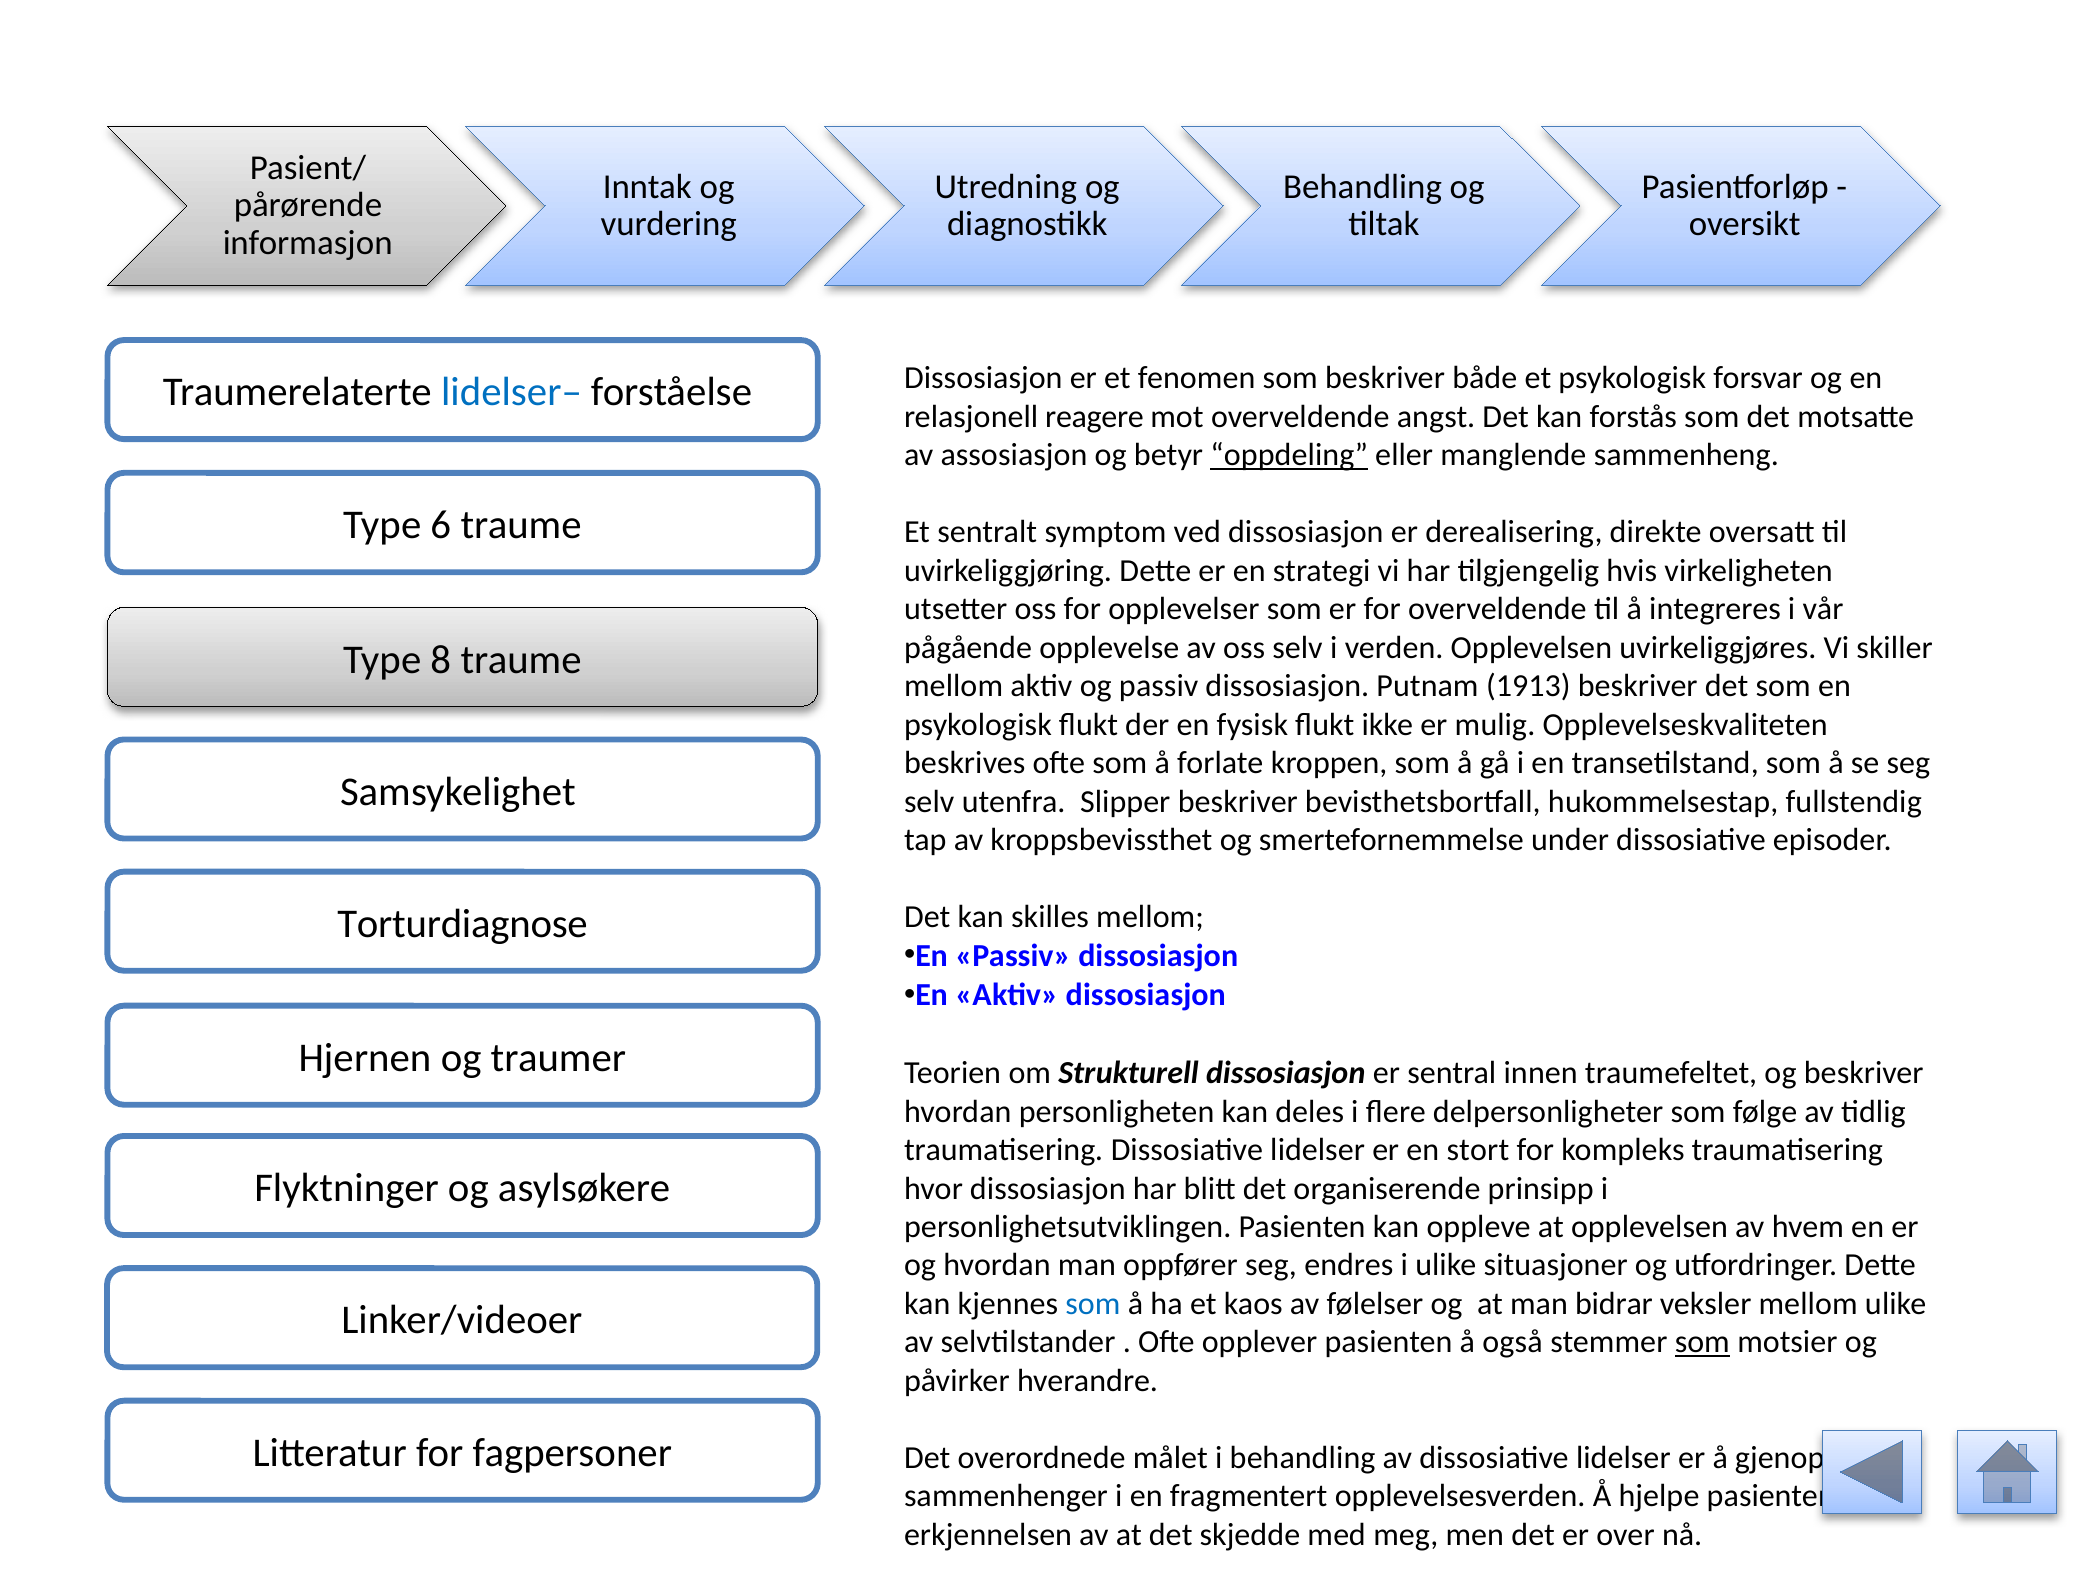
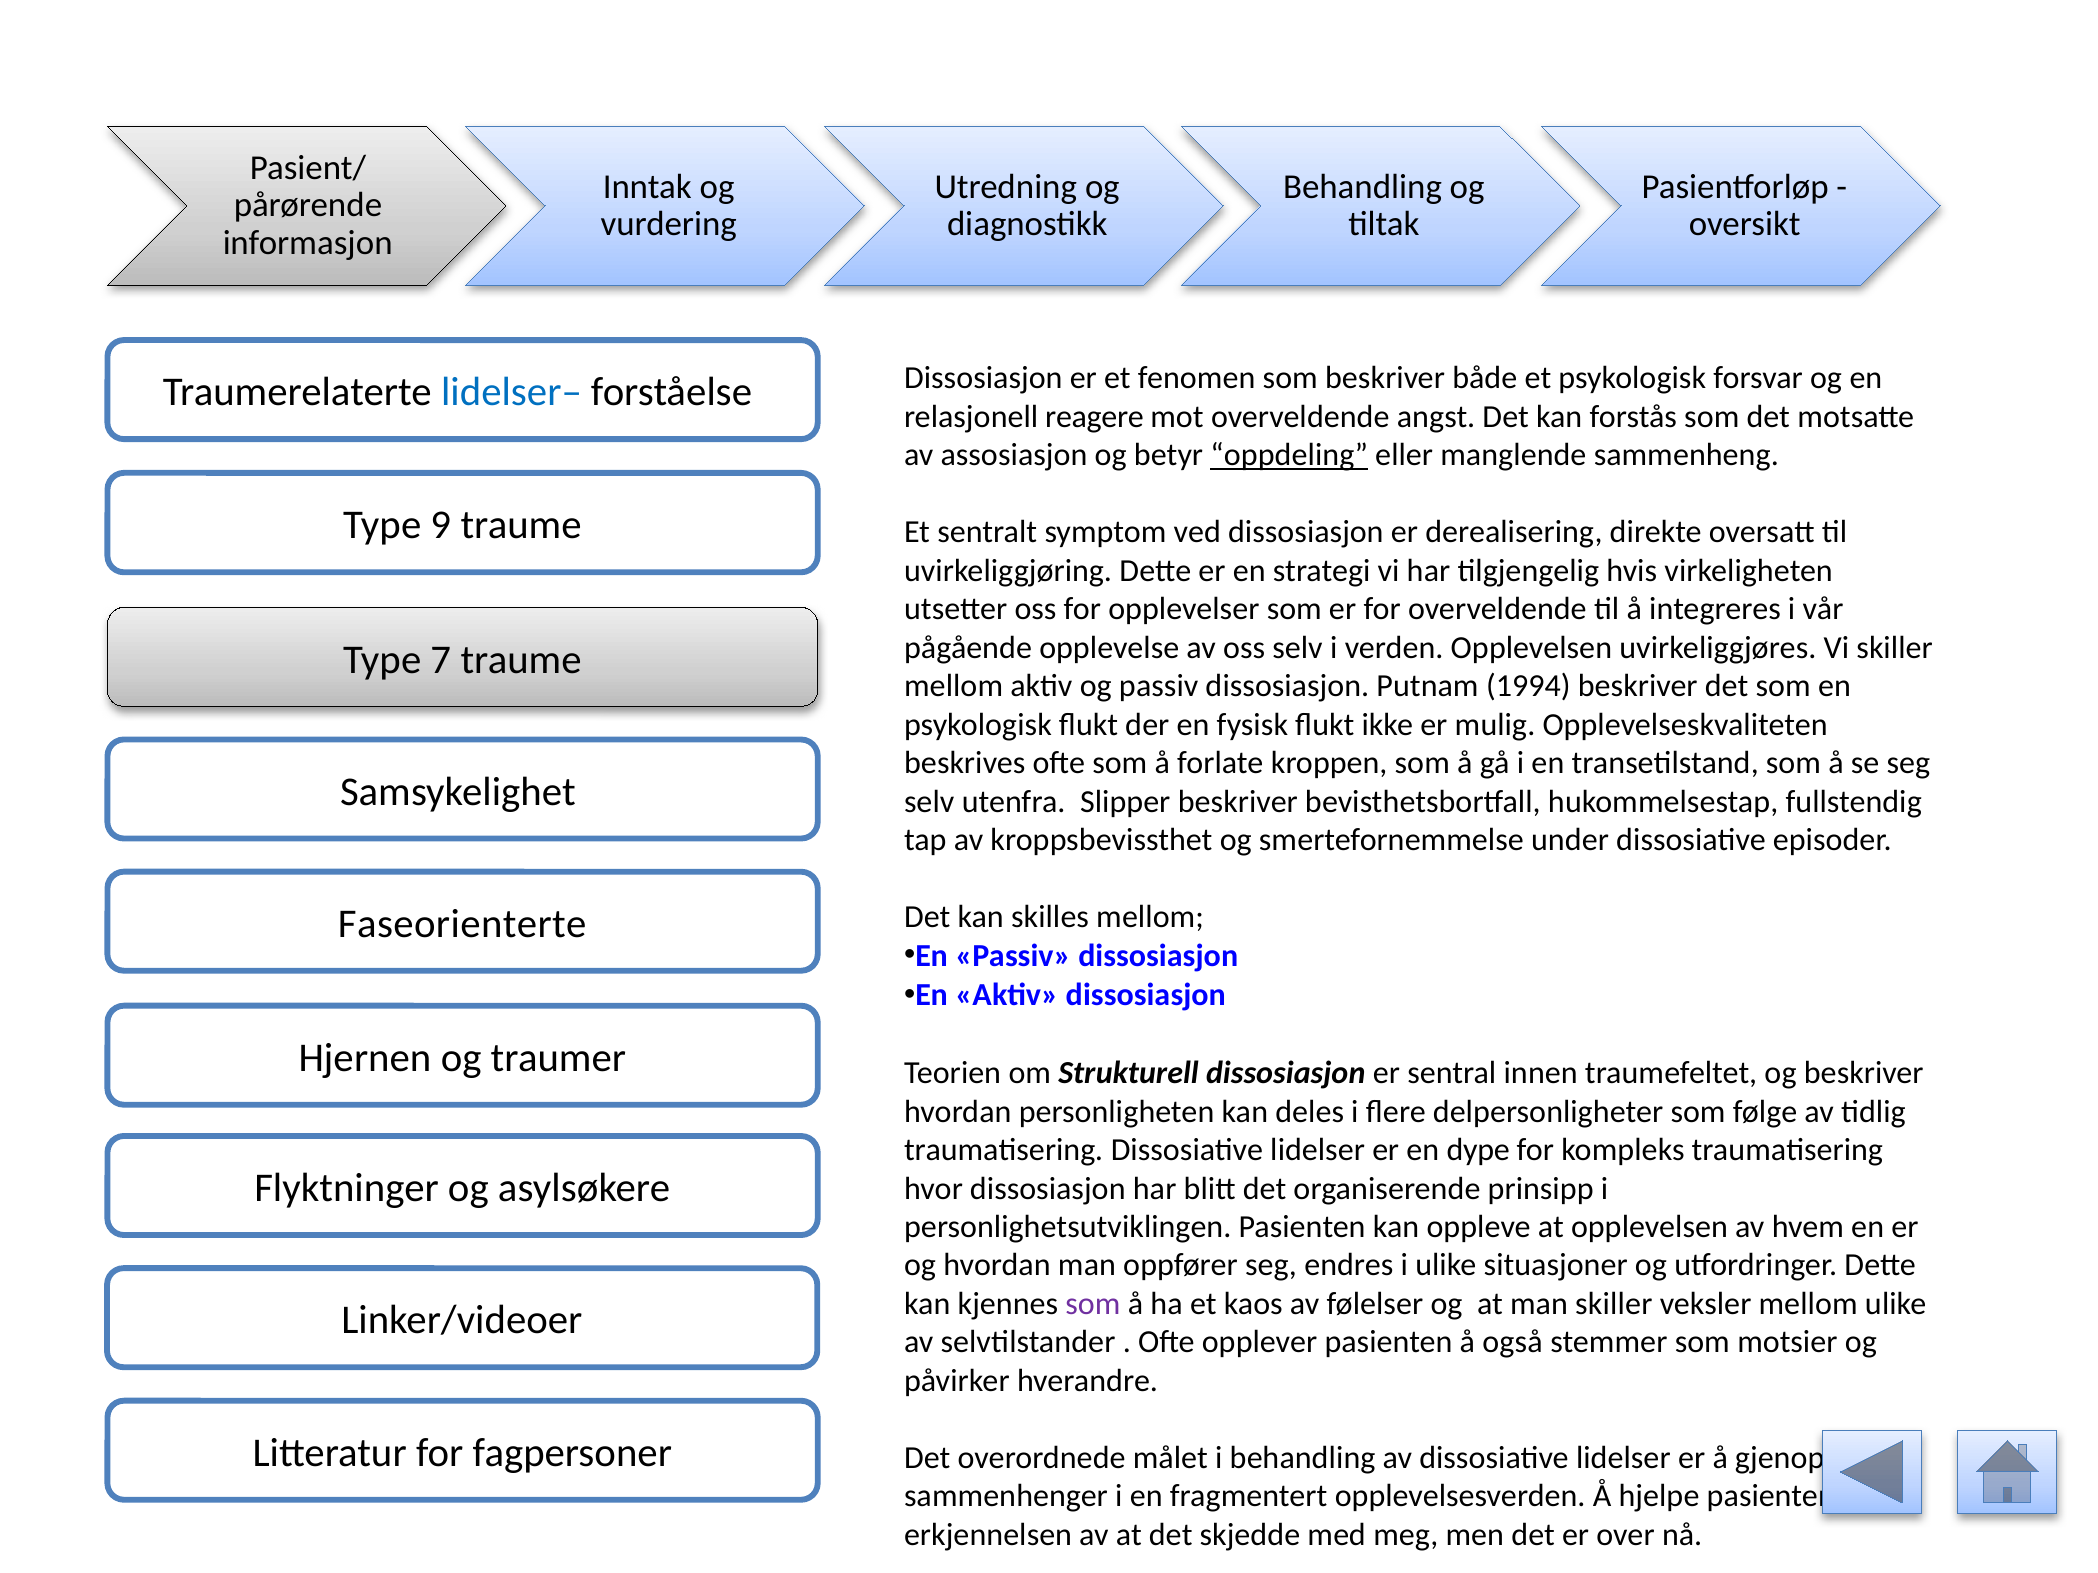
6: 6 -> 9
8: 8 -> 7
1913: 1913 -> 1994
Torturdiagnose: Torturdiagnose -> Faseorienterte
stort: stort -> dype
som at (1093, 1304) colour: blue -> purple
man bidrar: bidrar -> skiller
som at (1702, 1343) underline: present -> none
